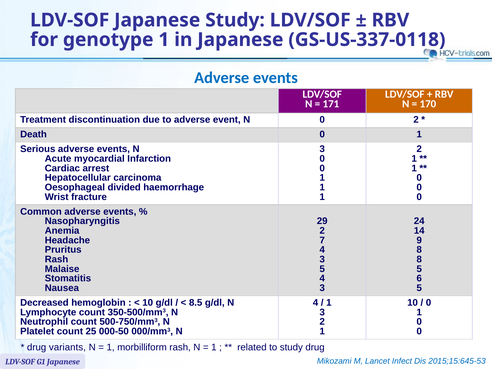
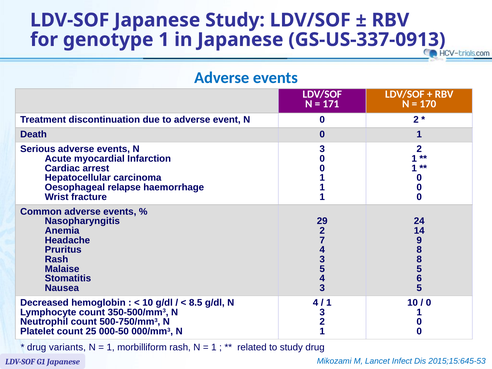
GS-US-337-0118: GS-US-337-0118 -> GS-US-337-0913
divided: divided -> relapse
